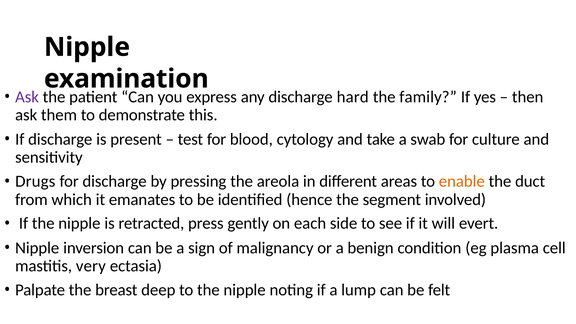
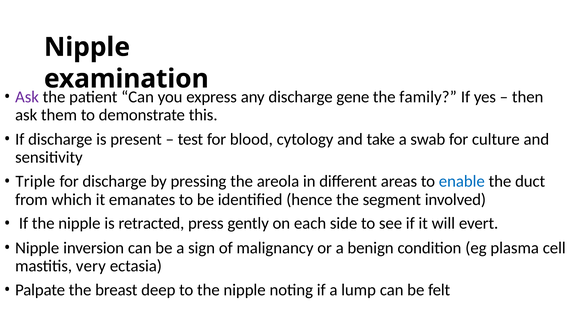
hard: hard -> gene
Drugs: Drugs -> Triple
enable colour: orange -> blue
